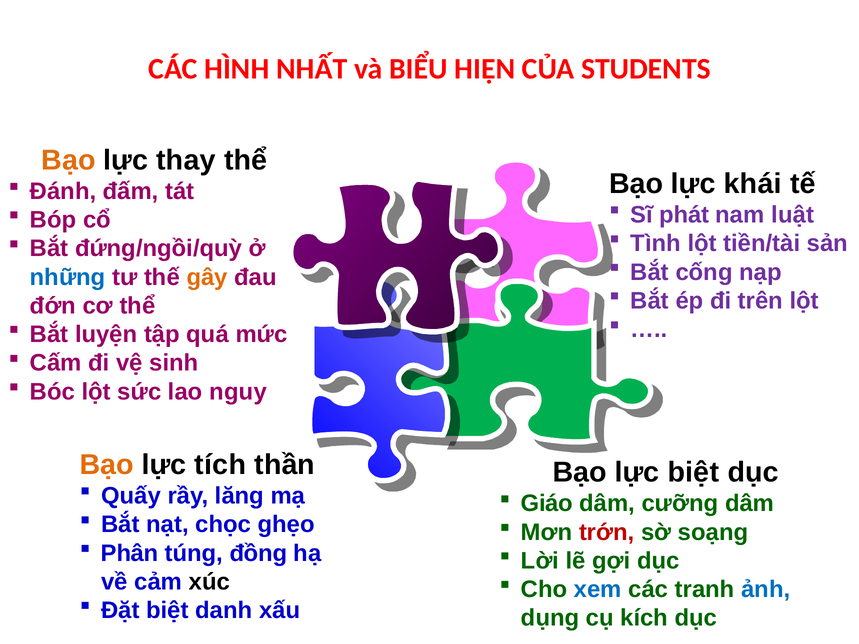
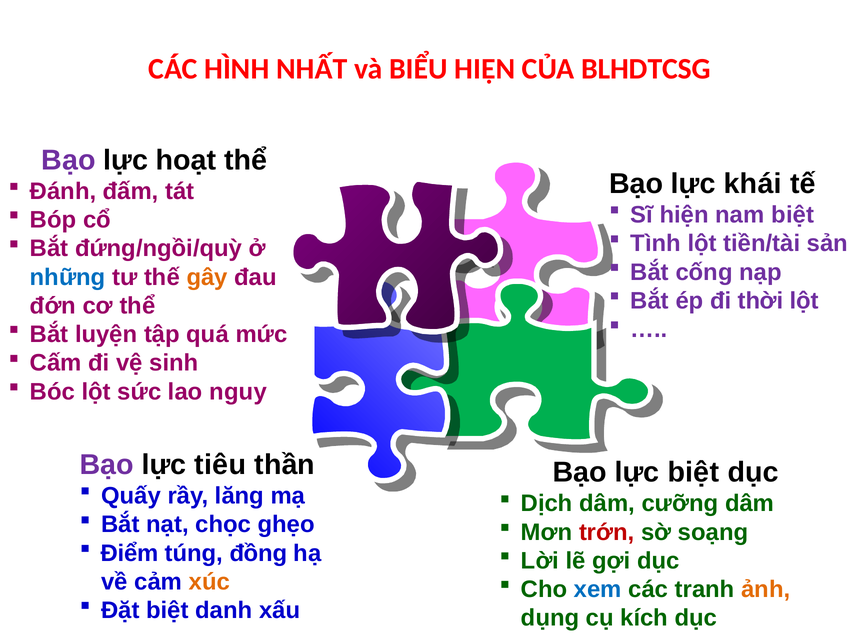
STUDENTS: STUDENTS -> BLHDTCSG
Bạo at (69, 160) colour: orange -> purple
thay: thay -> hoạt
Sĩ phát: phát -> hiện
nam luật: luật -> biệt
trên: trên -> thời
Bạo at (107, 465) colour: orange -> purple
tích: tích -> tiêu
Giáo: Giáo -> Dịch
Phân: Phân -> Điểm
xúc colour: black -> orange
ảnh colour: blue -> orange
